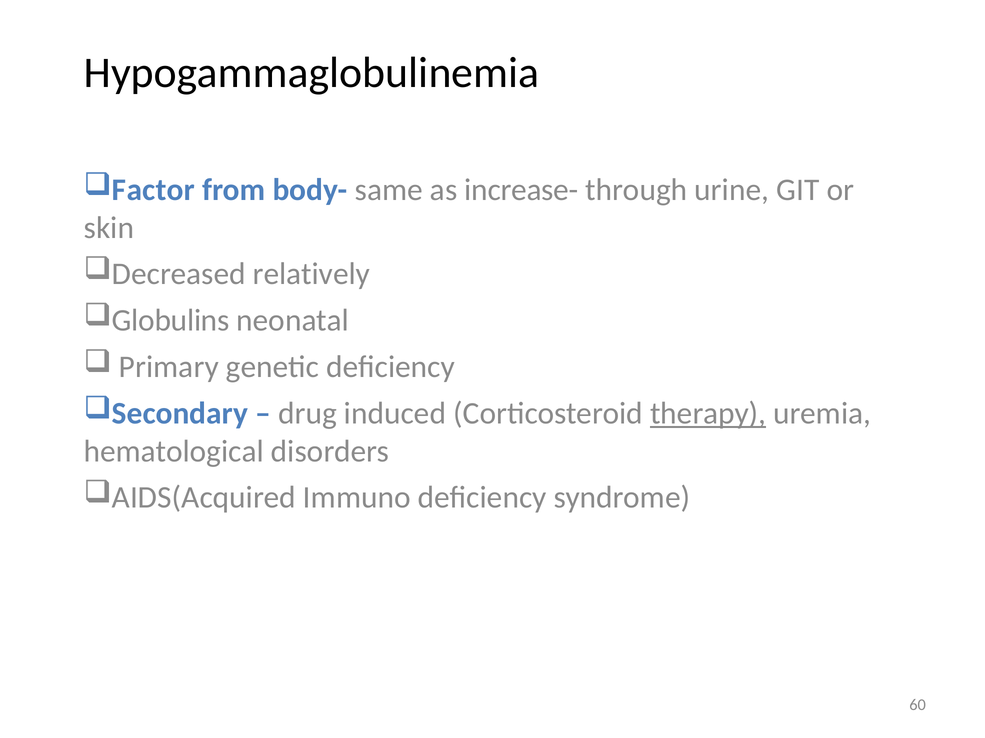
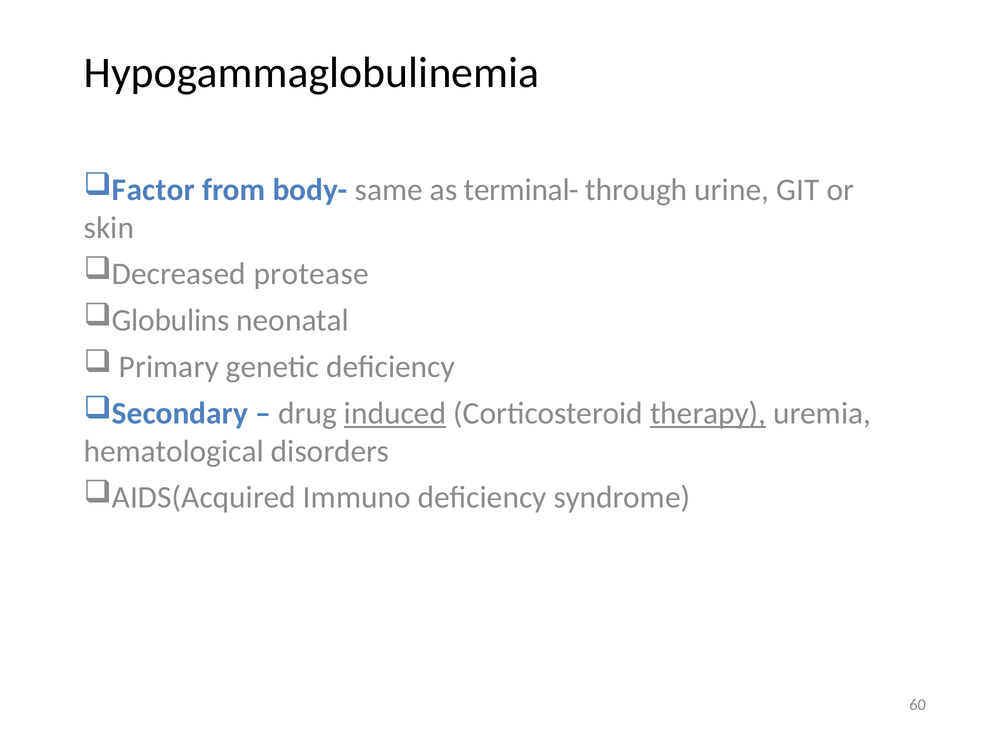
increase-: increase- -> terminal-
relatively: relatively -> protease
induced underline: none -> present
